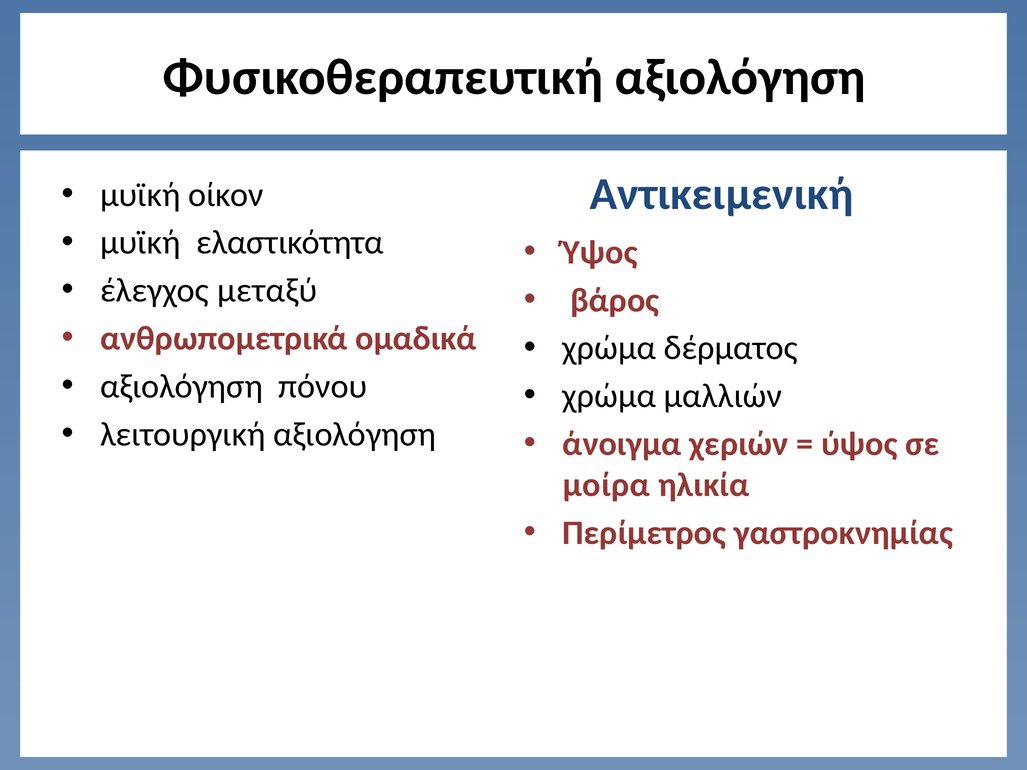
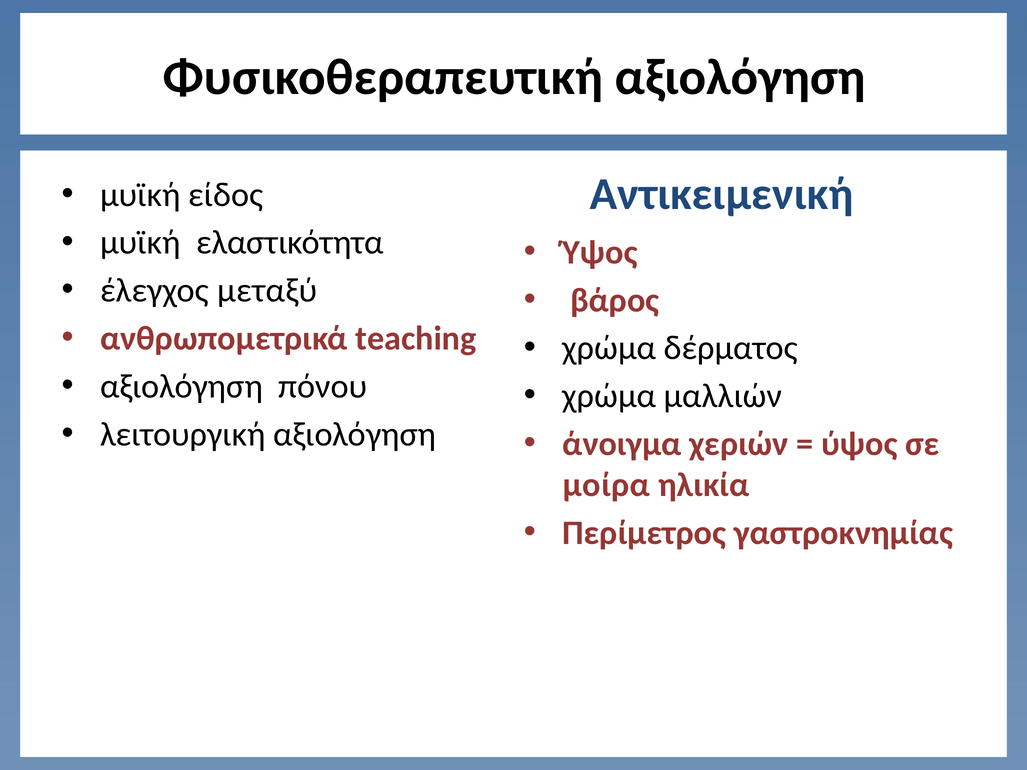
οίκον: οίκον -> είδος
ομαδικά: ομαδικά -> teaching
